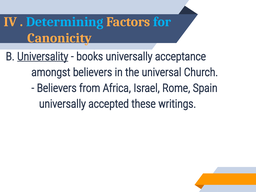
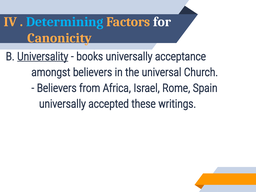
for colour: light blue -> white
